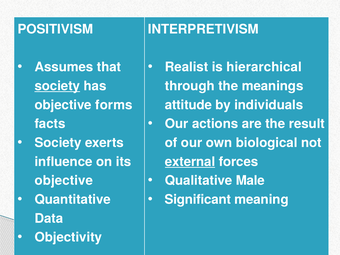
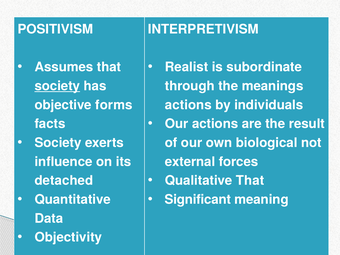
hierarchical: hierarchical -> subordinate
attitude at (188, 105): attitude -> actions
external underline: present -> none
Qualitative Male: Male -> That
objective at (64, 181): objective -> detached
